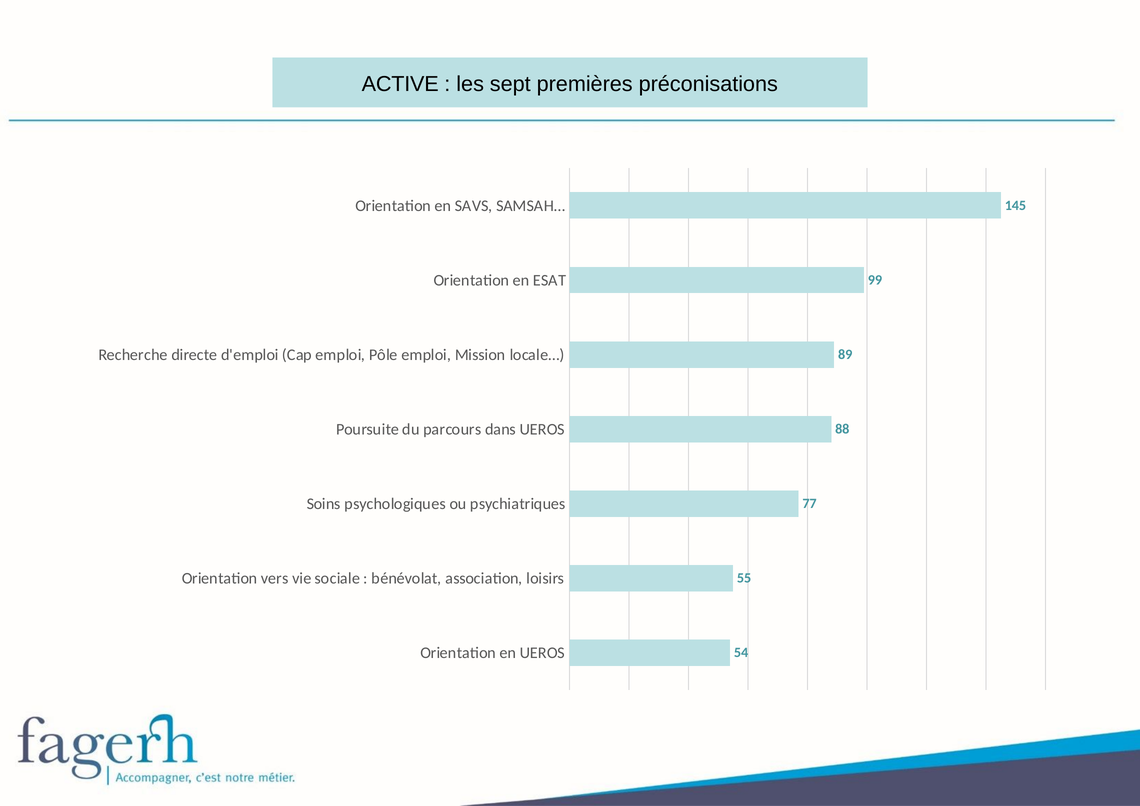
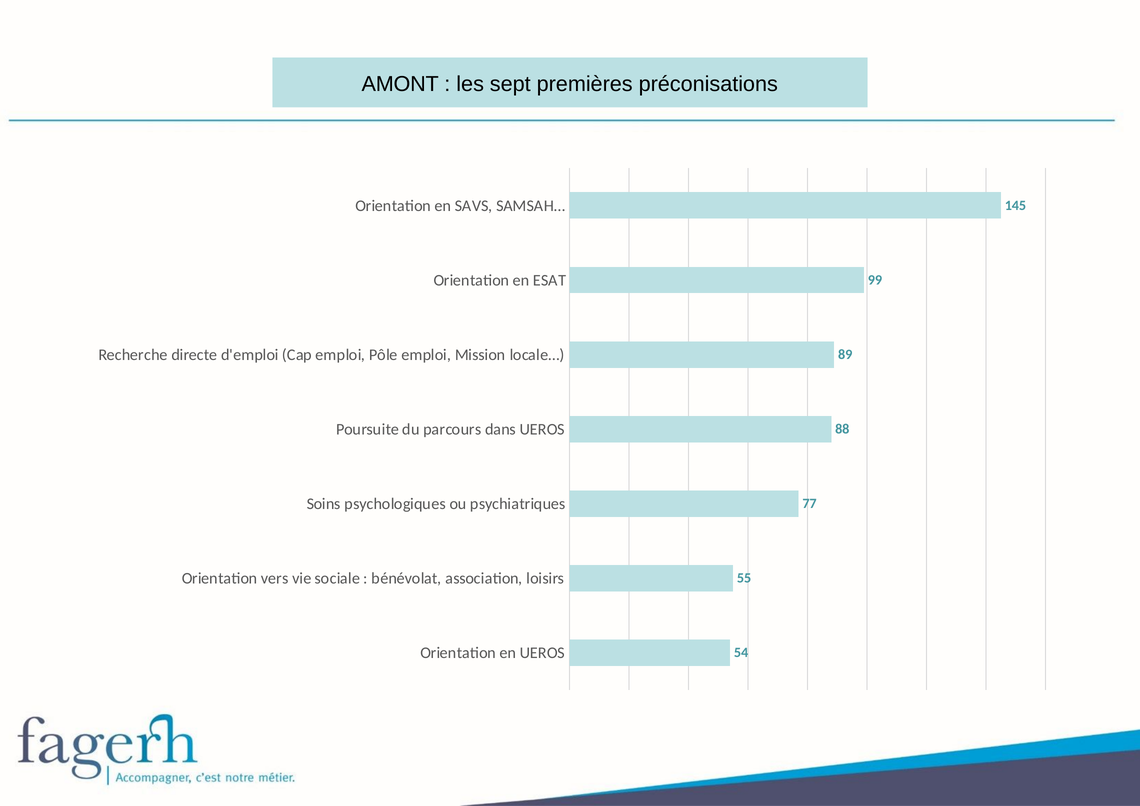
ACTIVE: ACTIVE -> AMONT
